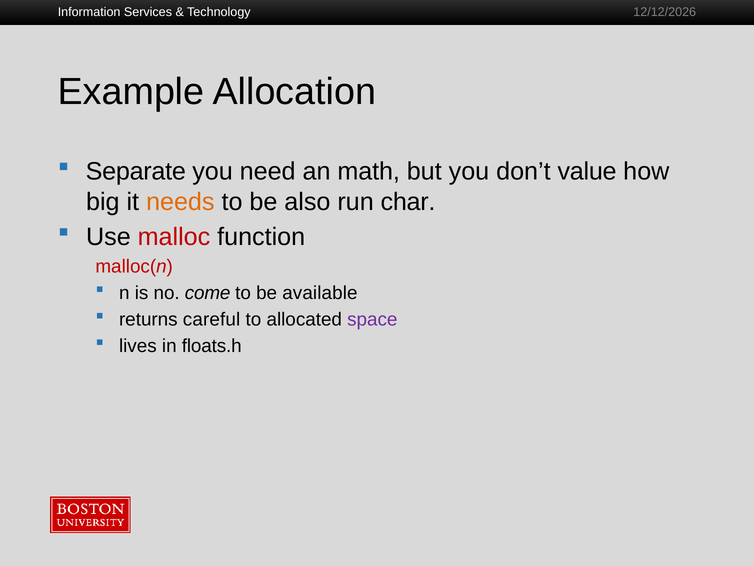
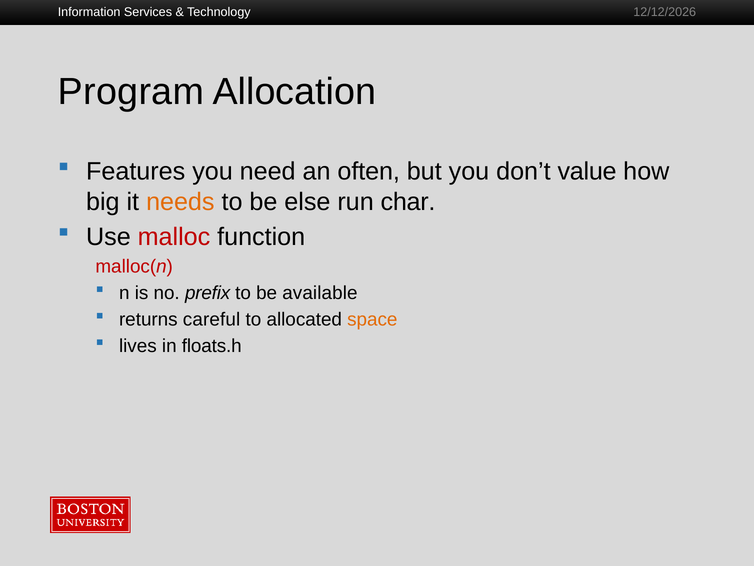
Example: Example -> Program
Separate: Separate -> Features
math: math -> often
also: also -> else
come: come -> prefix
space colour: purple -> orange
